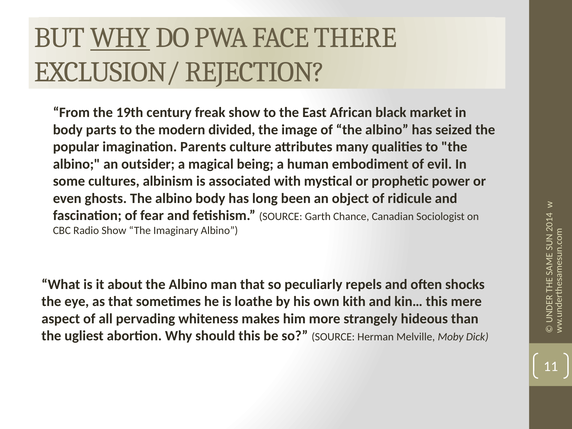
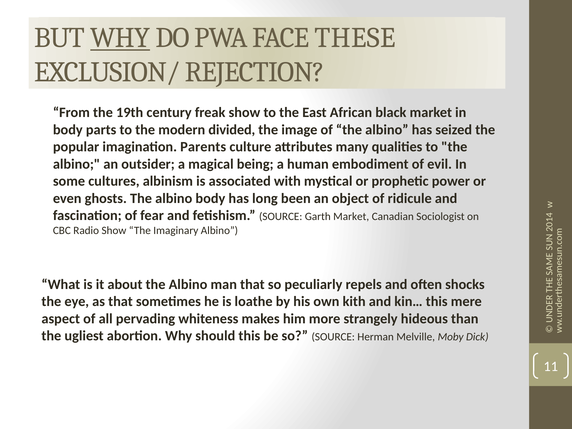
THERE: THERE -> THESE
Garth Chance: Chance -> Market
